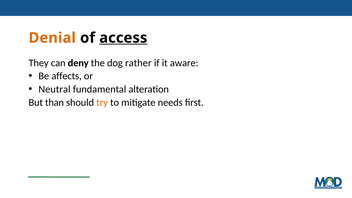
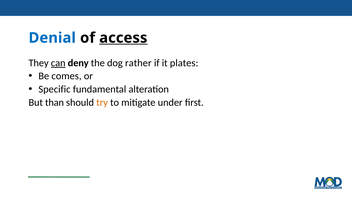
Denial colour: orange -> blue
can underline: none -> present
aware: aware -> plates
affects: affects -> comes
Neutral: Neutral -> Specific
needs: needs -> under
